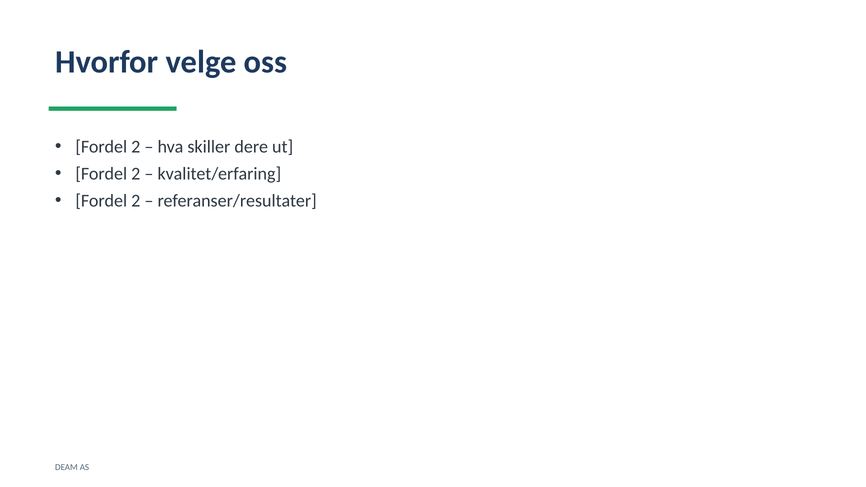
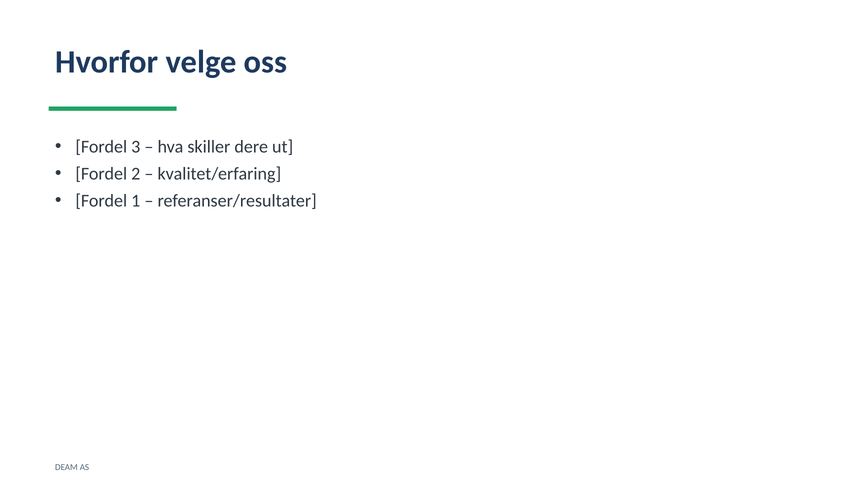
2 at (136, 147): 2 -> 3
2 at (136, 201): 2 -> 1
